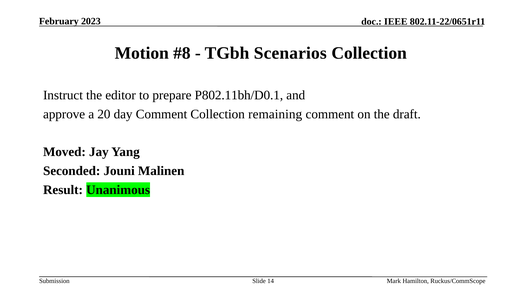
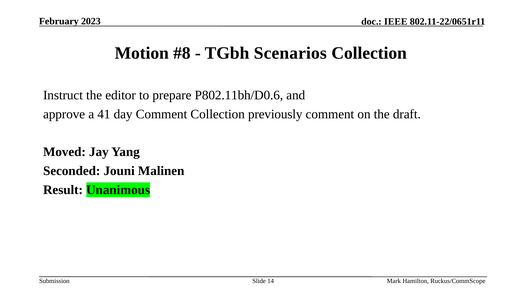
P802.11bh/D0.1: P802.11bh/D0.1 -> P802.11bh/D0.6
20: 20 -> 41
remaining: remaining -> previously
